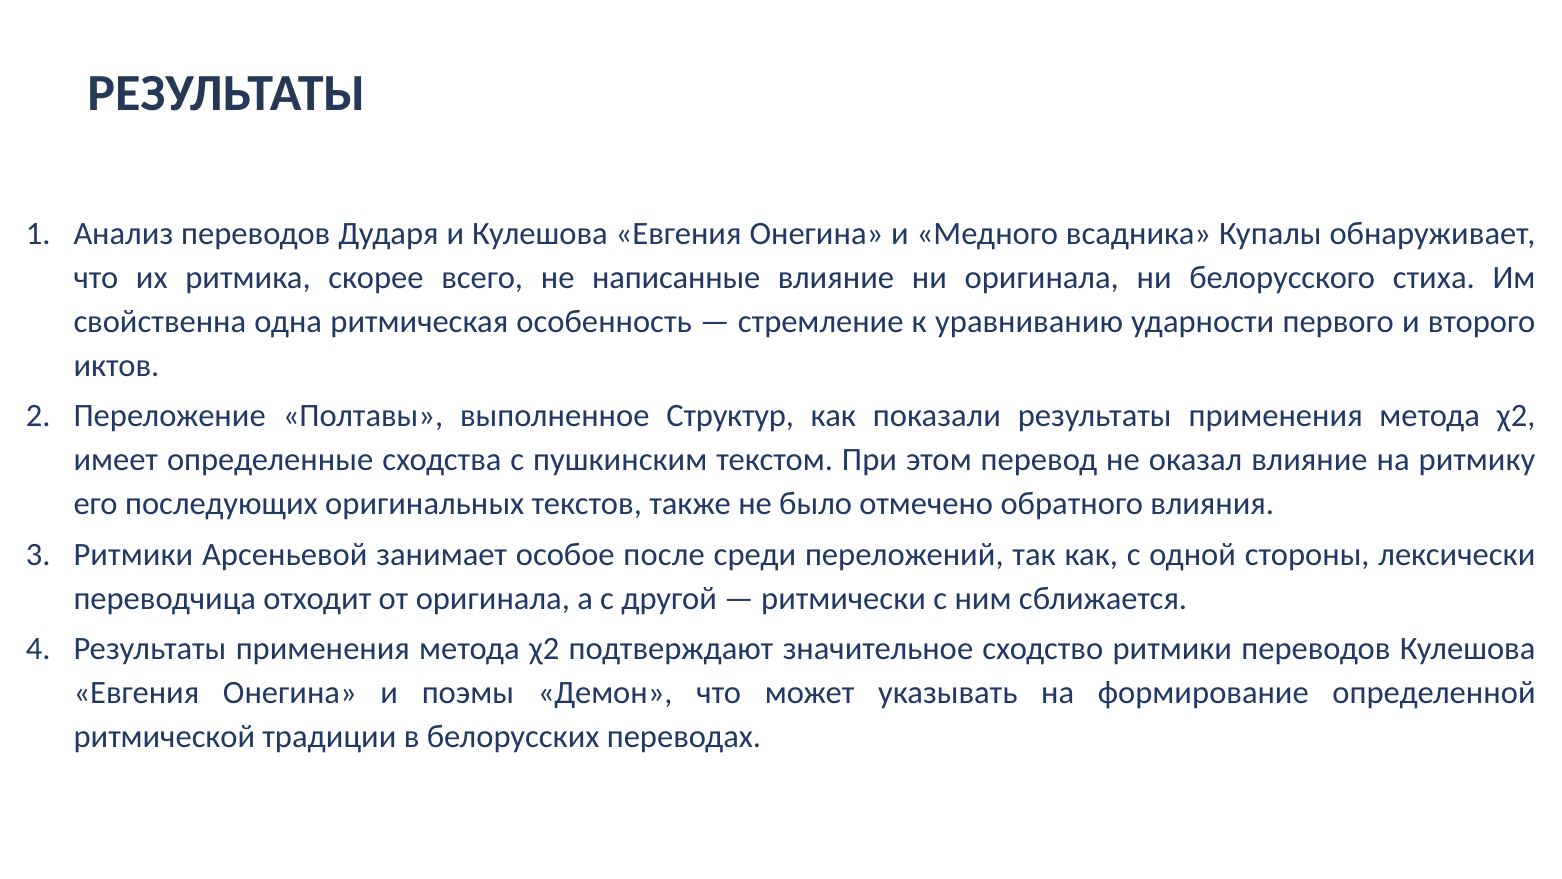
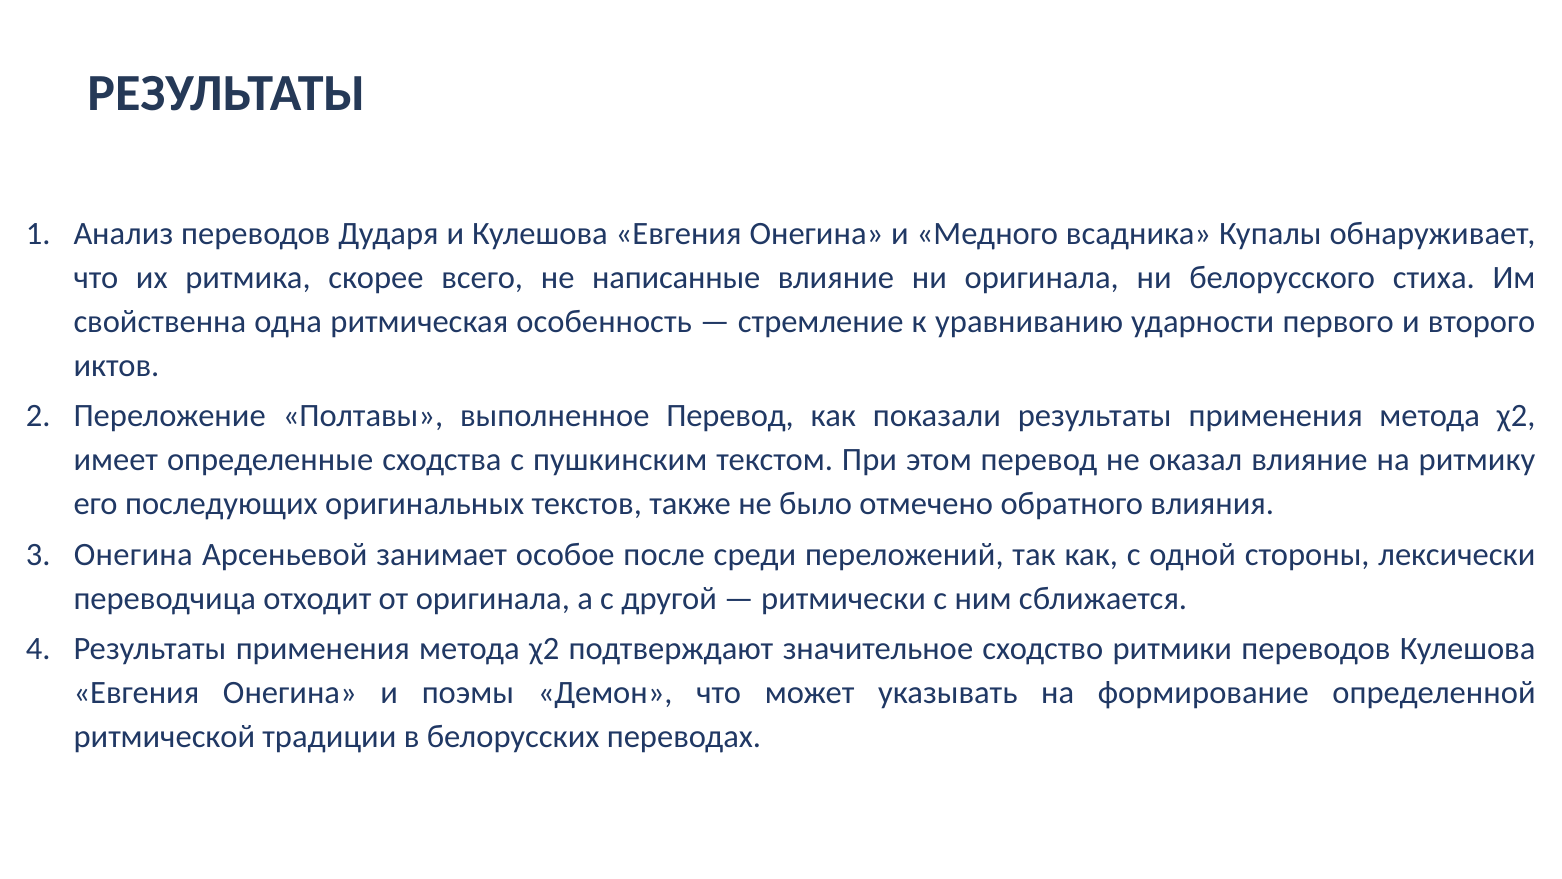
выполненное Структур: Структур -> Перевод
Ритмики at (133, 554): Ритмики -> Онегина
